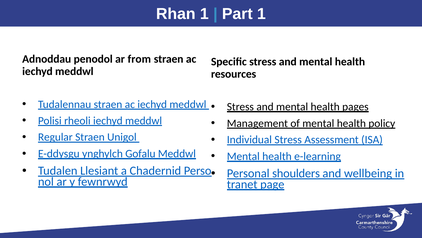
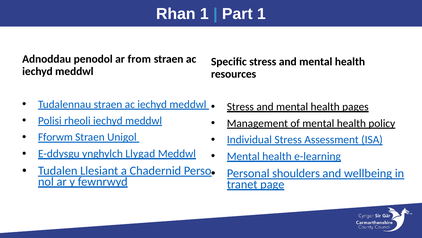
Regular: Regular -> Fforwm
Gofalu: Gofalu -> Llygad
